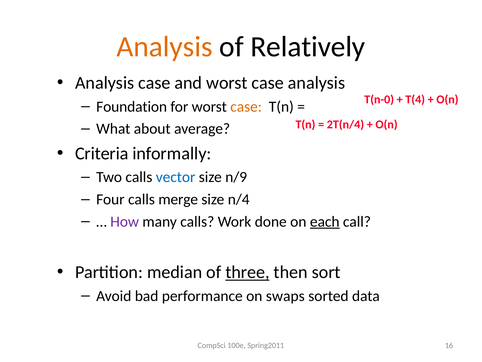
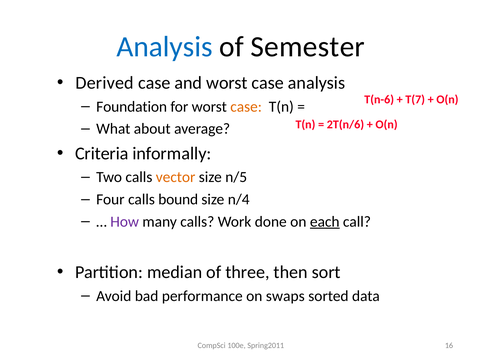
Analysis at (165, 47) colour: orange -> blue
Relatively: Relatively -> Semester
Analysis at (105, 83): Analysis -> Derived
T(n-0: T(n-0 -> T(n-6
T(4: T(4 -> T(7
2T(n/4: 2T(n/4 -> 2T(n/6
vector colour: blue -> orange
n/9: n/9 -> n/5
merge: merge -> bound
three underline: present -> none
